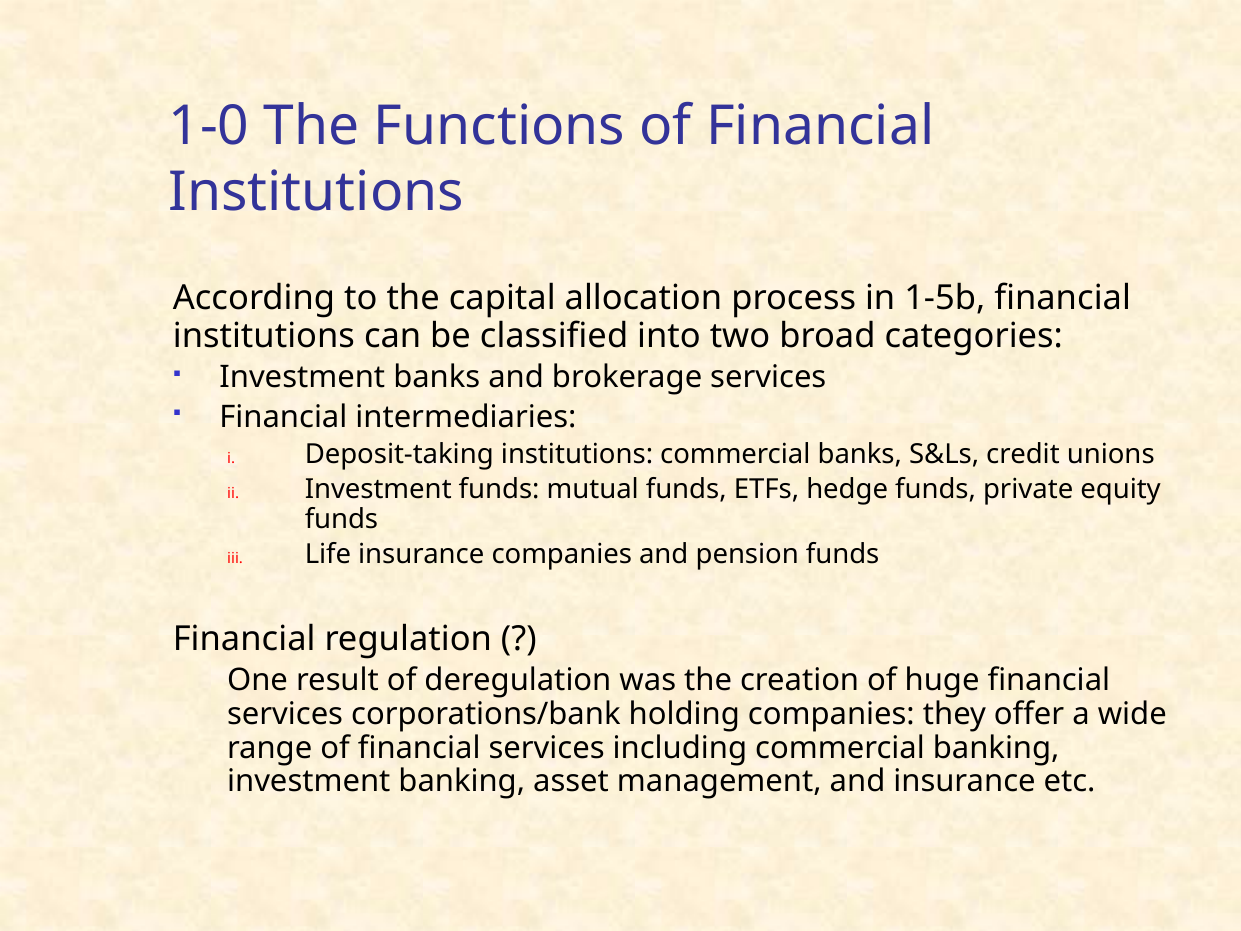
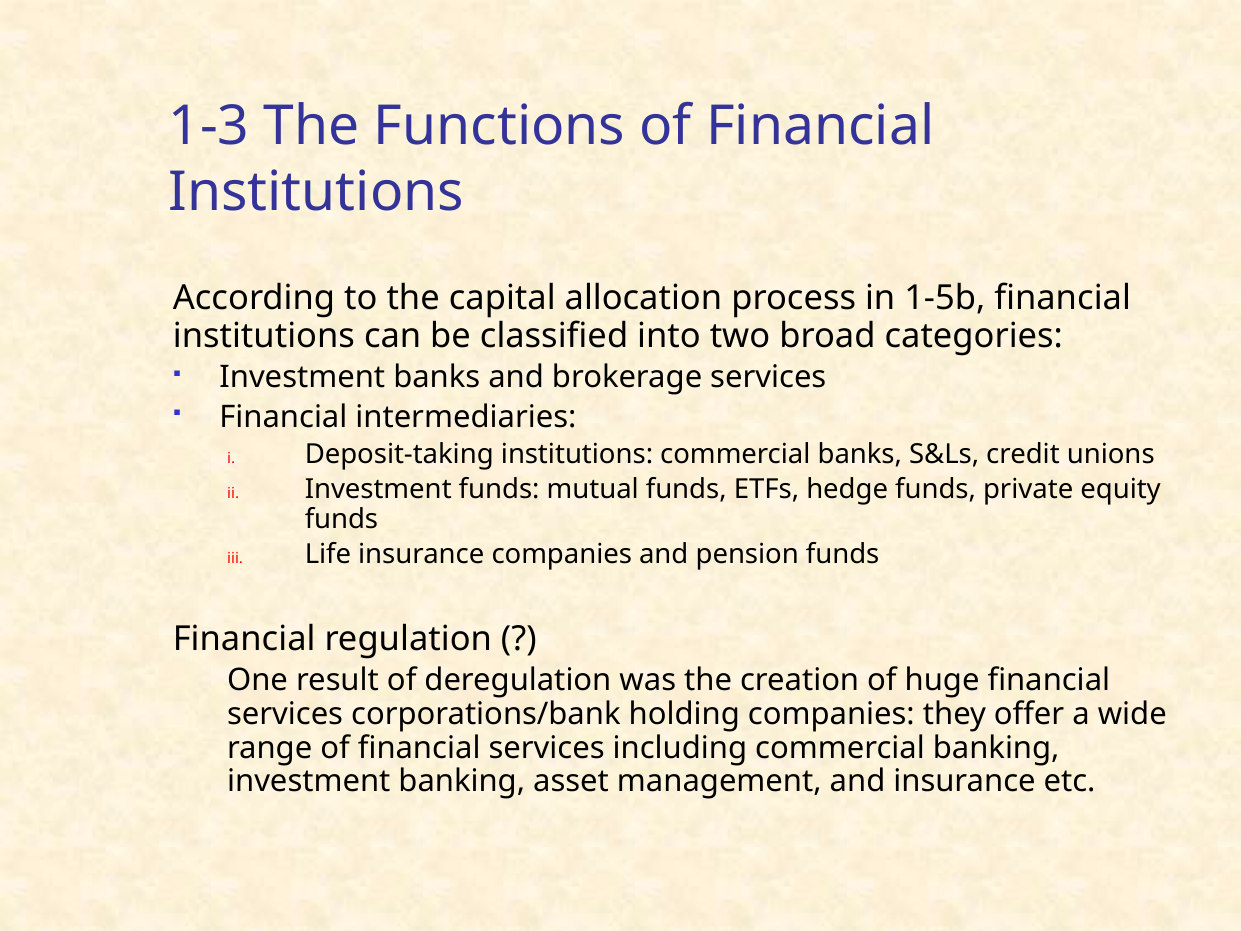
1-0: 1-0 -> 1-3
